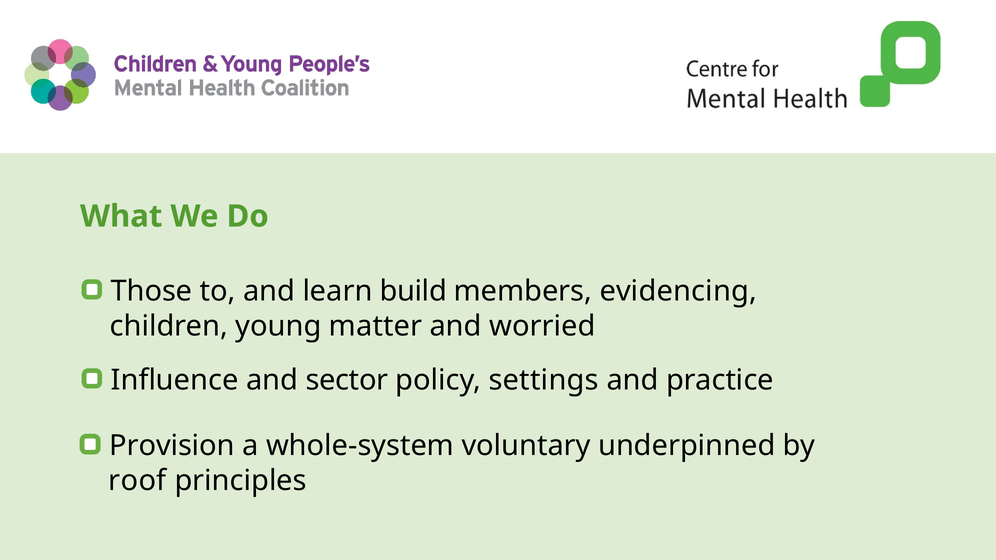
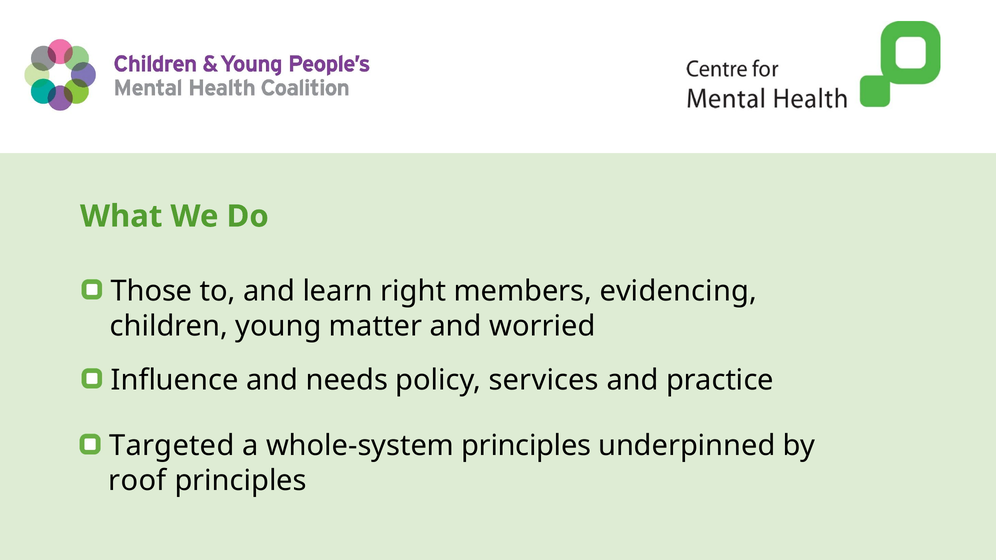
build: build -> right
sector: sector -> needs
settings: settings -> services
Provision: Provision -> Targeted
whole-system voluntary: voluntary -> principles
